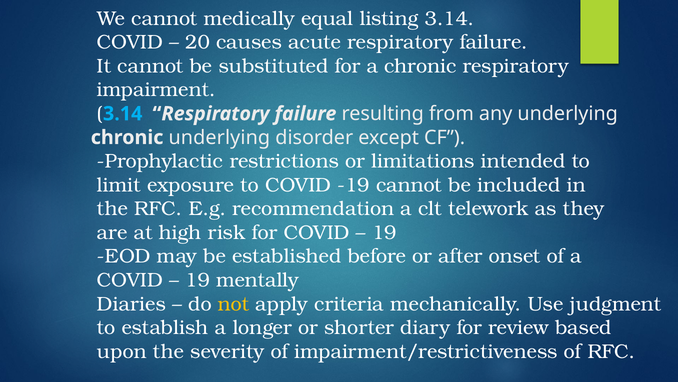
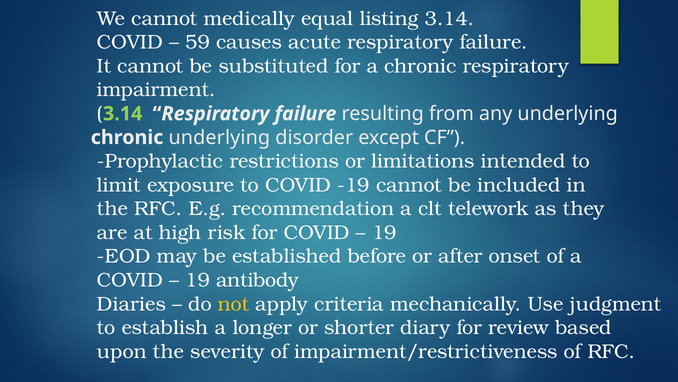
20: 20 -> 59
3.14 at (123, 114) colour: light blue -> light green
mentally: mentally -> antibody
